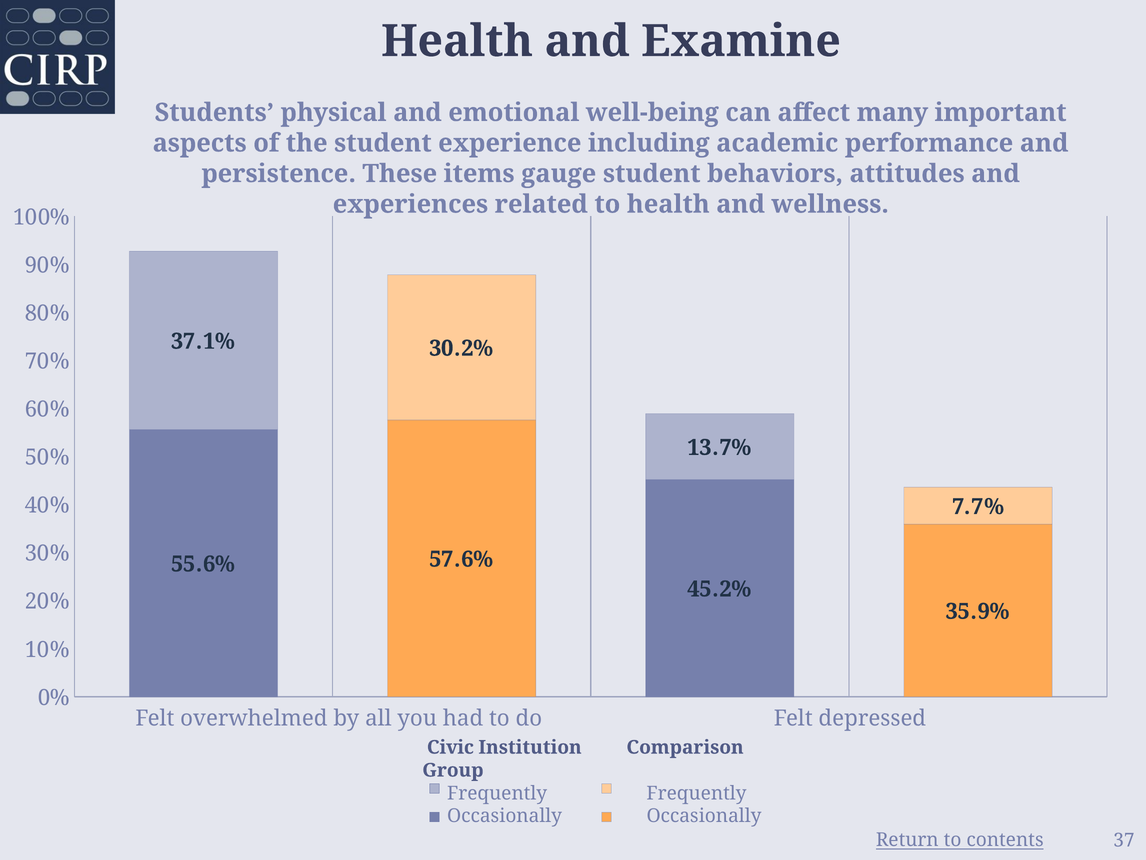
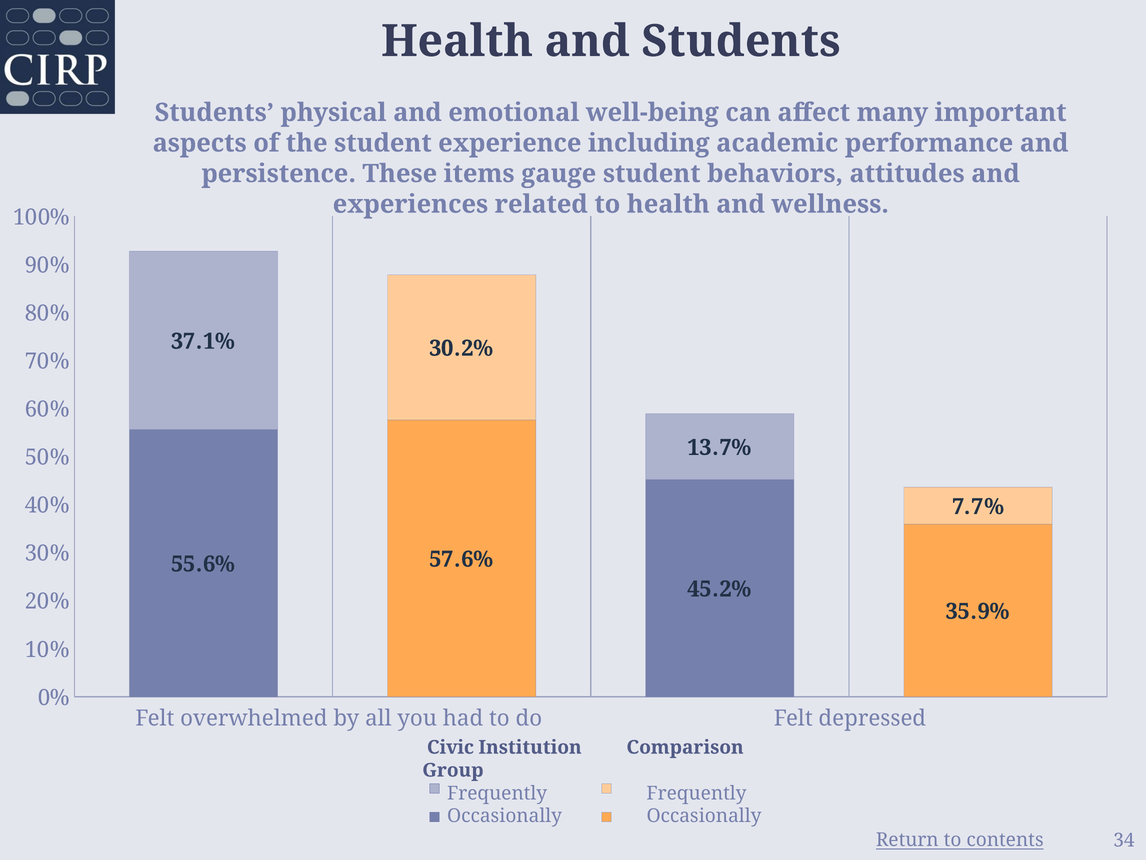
and Examine: Examine -> Students
37: 37 -> 34
